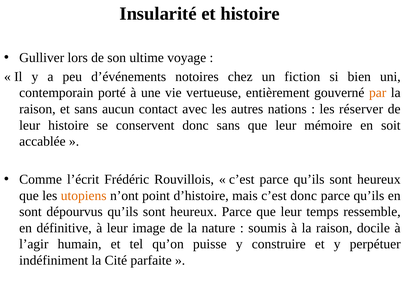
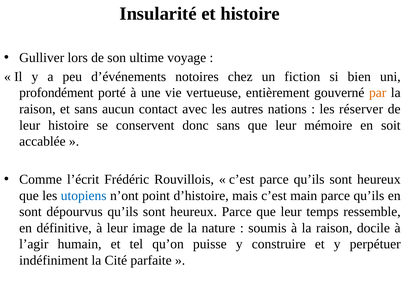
contemporain: contemporain -> profondément
utopiens colour: orange -> blue
c’est donc: donc -> main
